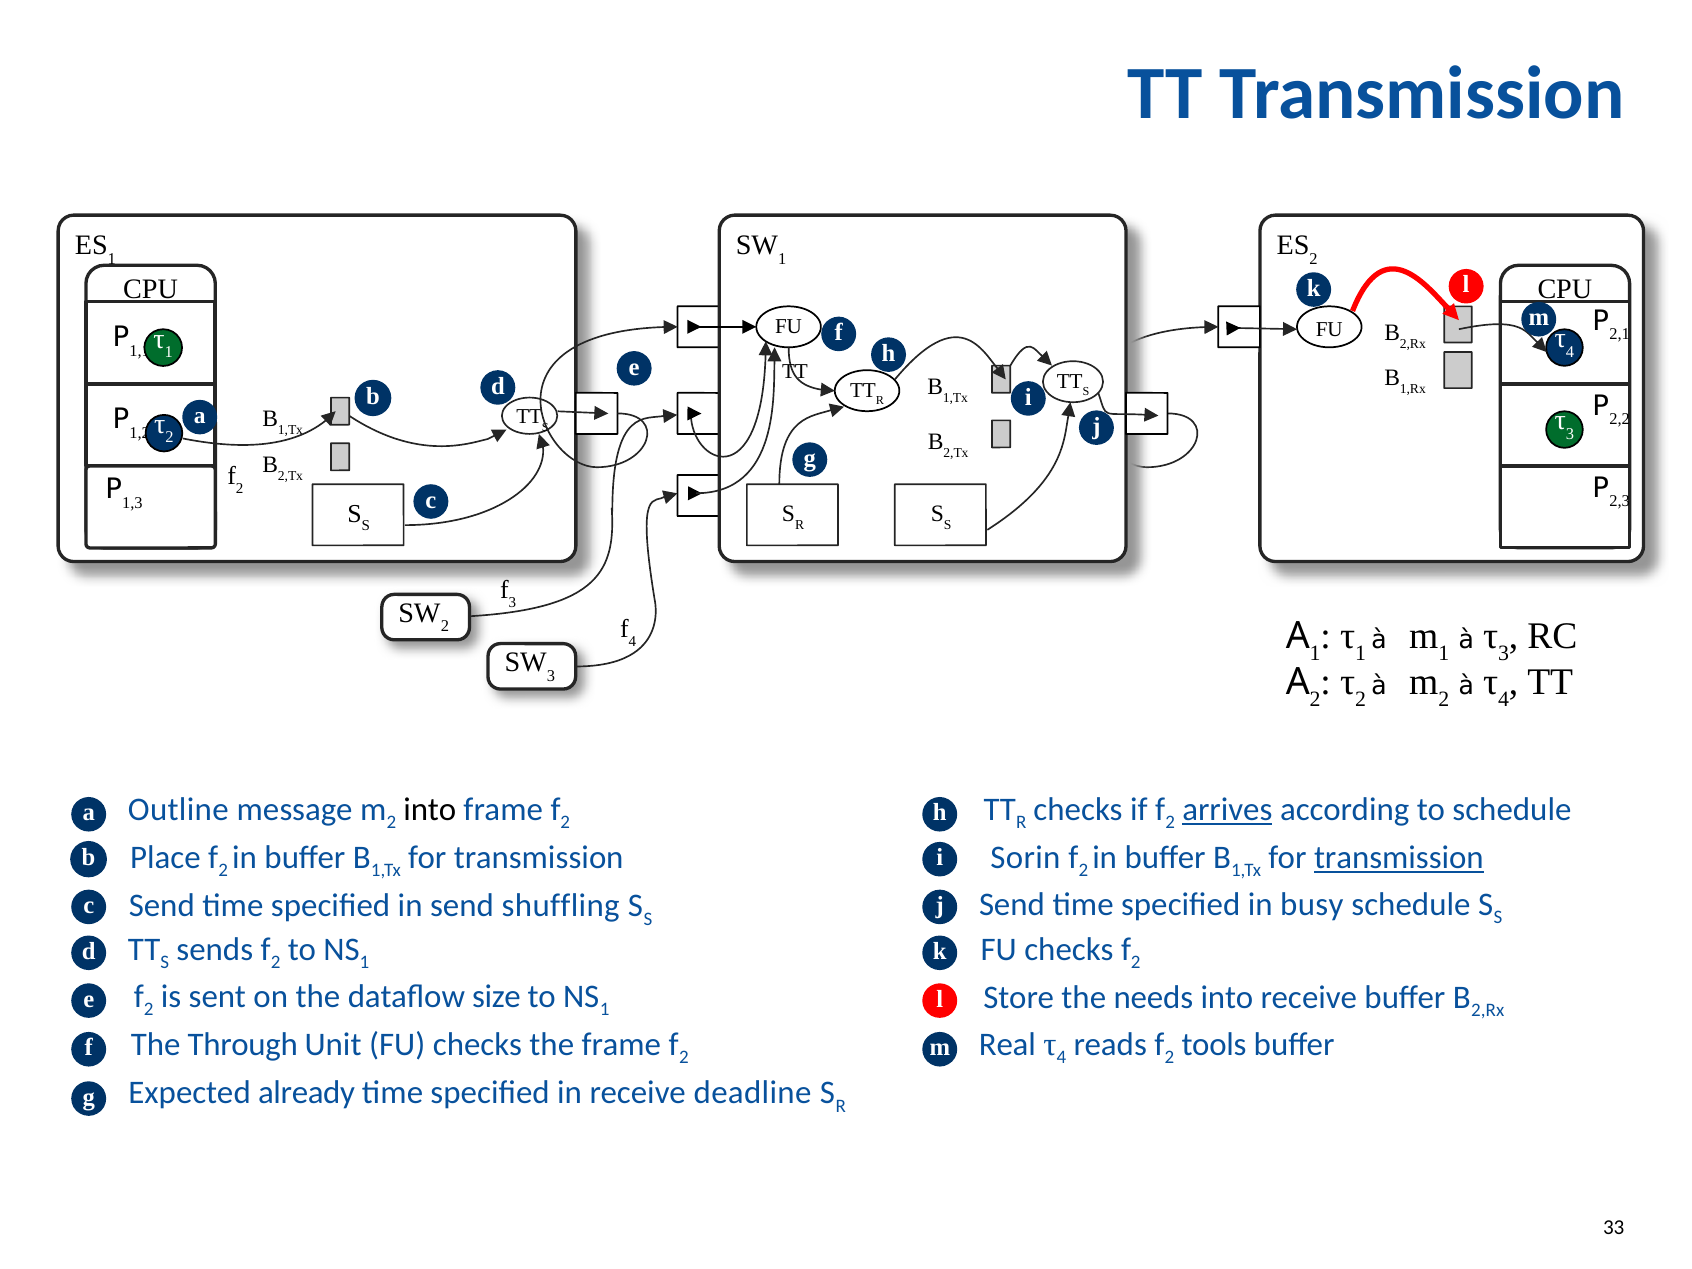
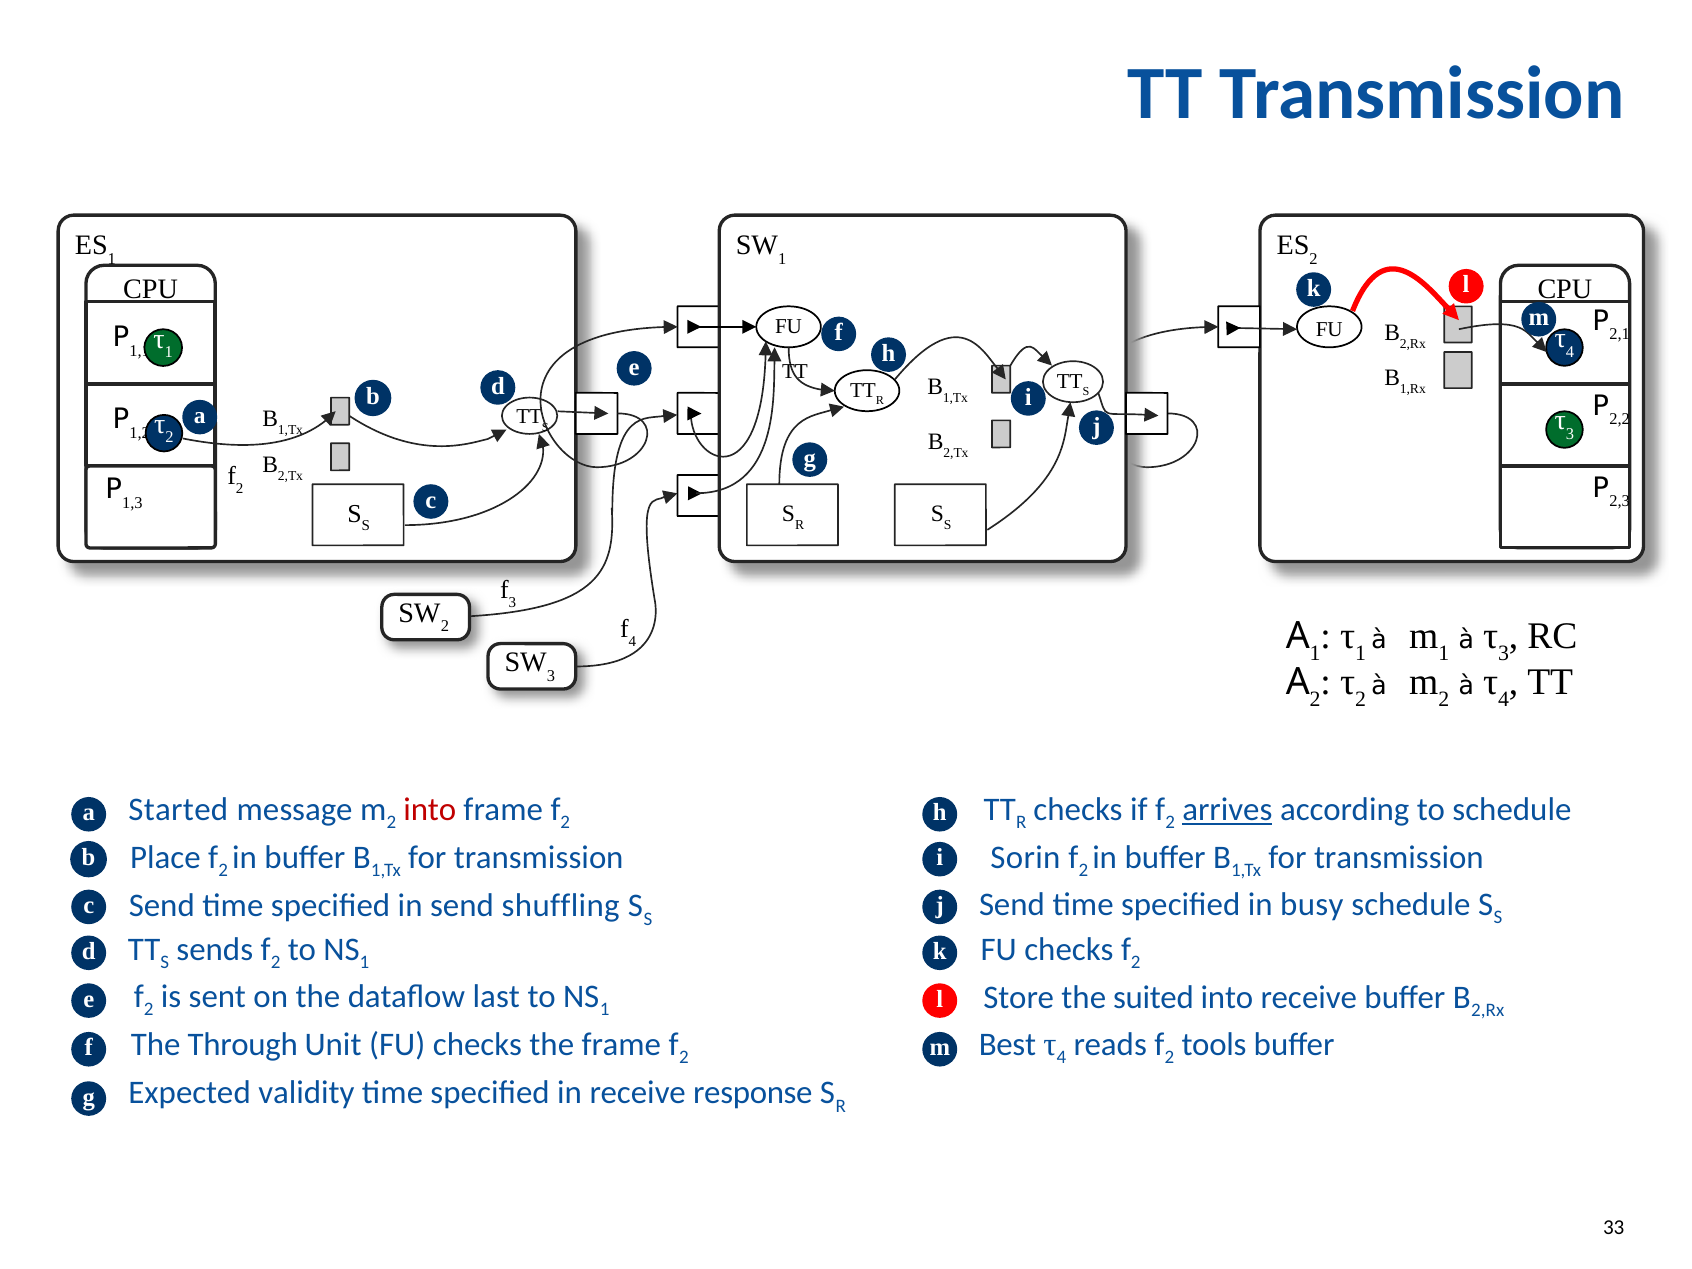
Outline: Outline -> Started
into at (430, 810) colour: black -> red
transmission at (1399, 858) underline: present -> none
size: size -> last
needs: needs -> suited
Real: Real -> Best
already: already -> validity
deadline: deadline -> response
